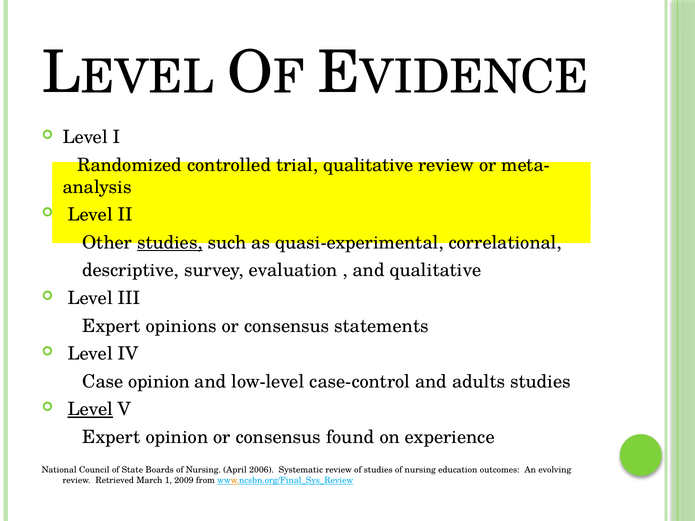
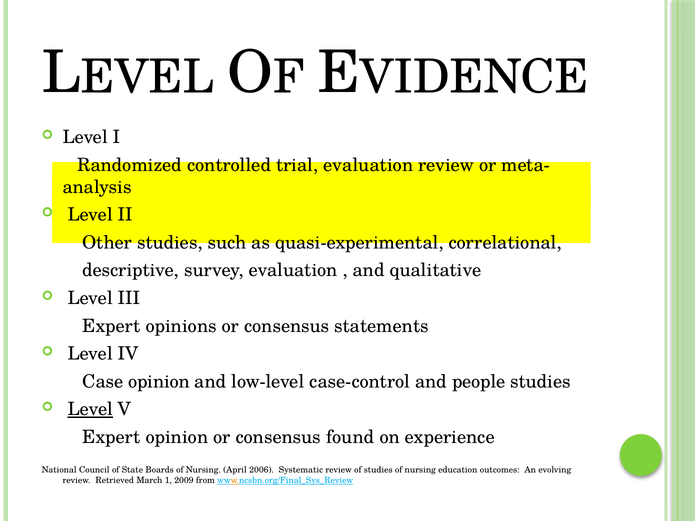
trial qualitative: qualitative -> evaluation
studies at (170, 243) underline: present -> none
adults: adults -> people
